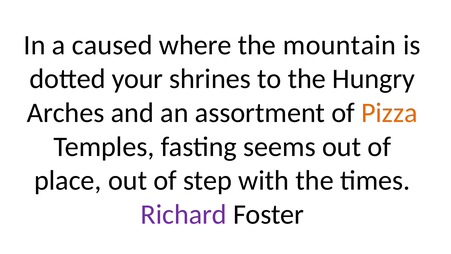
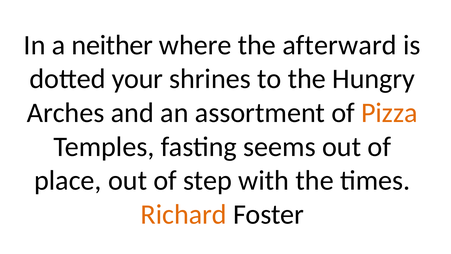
caused: caused -> neither
mountain: mountain -> afterward
Richard colour: purple -> orange
